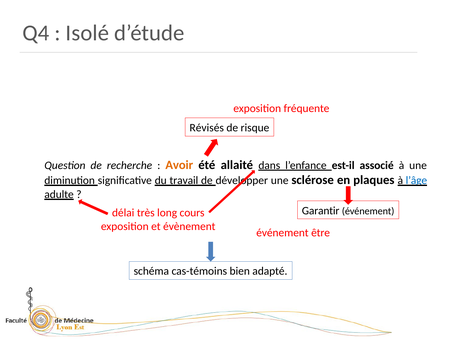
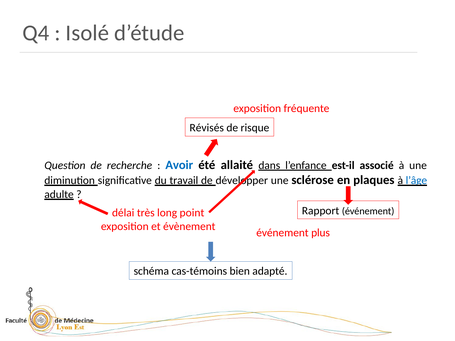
Avoir colour: orange -> blue
Garantir: Garantir -> Rapport
cours: cours -> point
être: être -> plus
